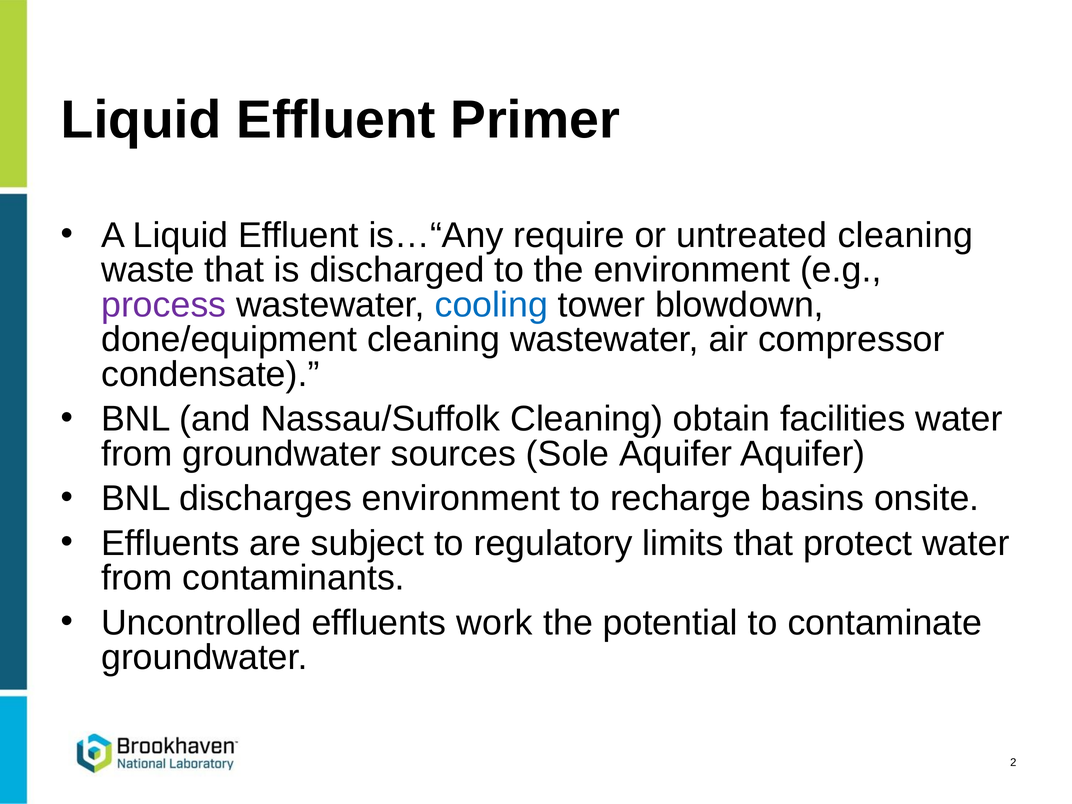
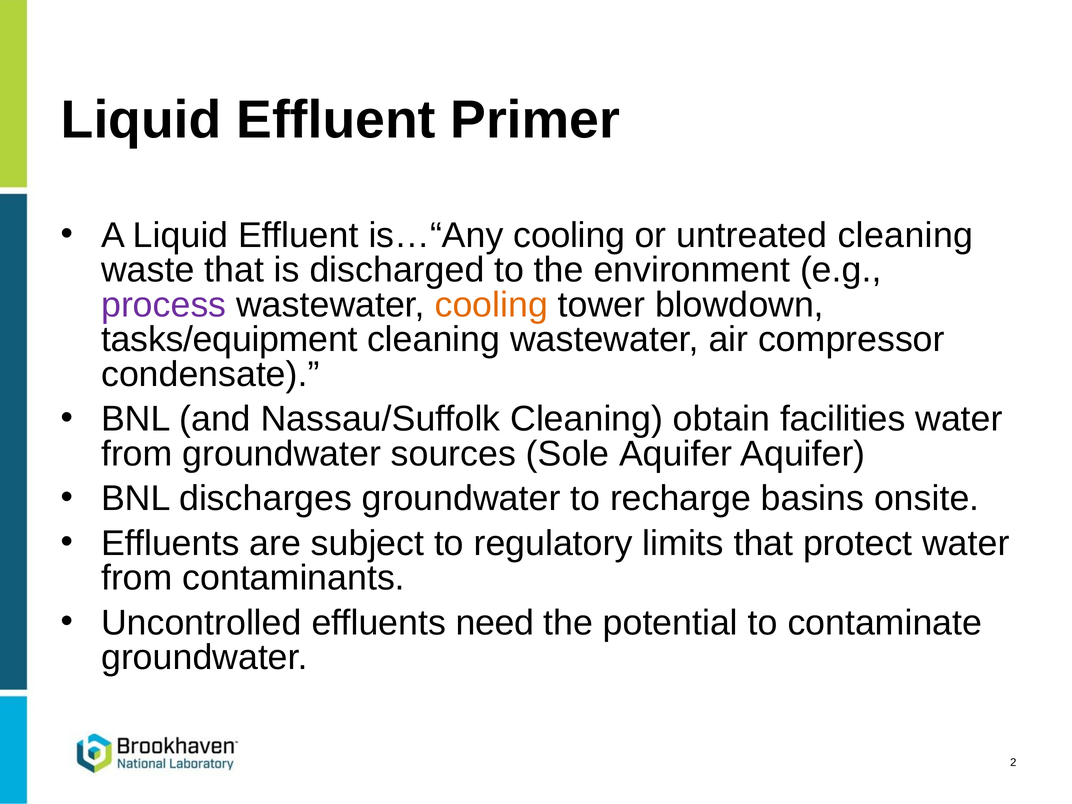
is…“Any require: require -> cooling
cooling at (491, 305) colour: blue -> orange
done/equipment: done/equipment -> tasks/equipment
discharges environment: environment -> groundwater
work: work -> need
